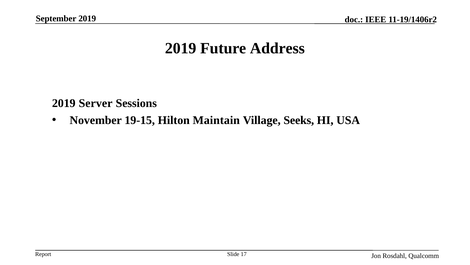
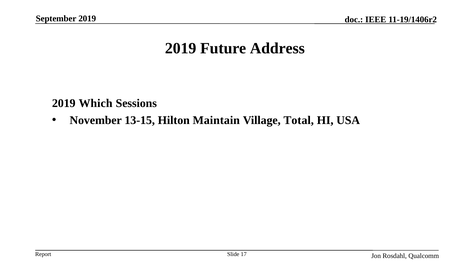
Server: Server -> Which
19-15: 19-15 -> 13-15
Seeks: Seeks -> Total
